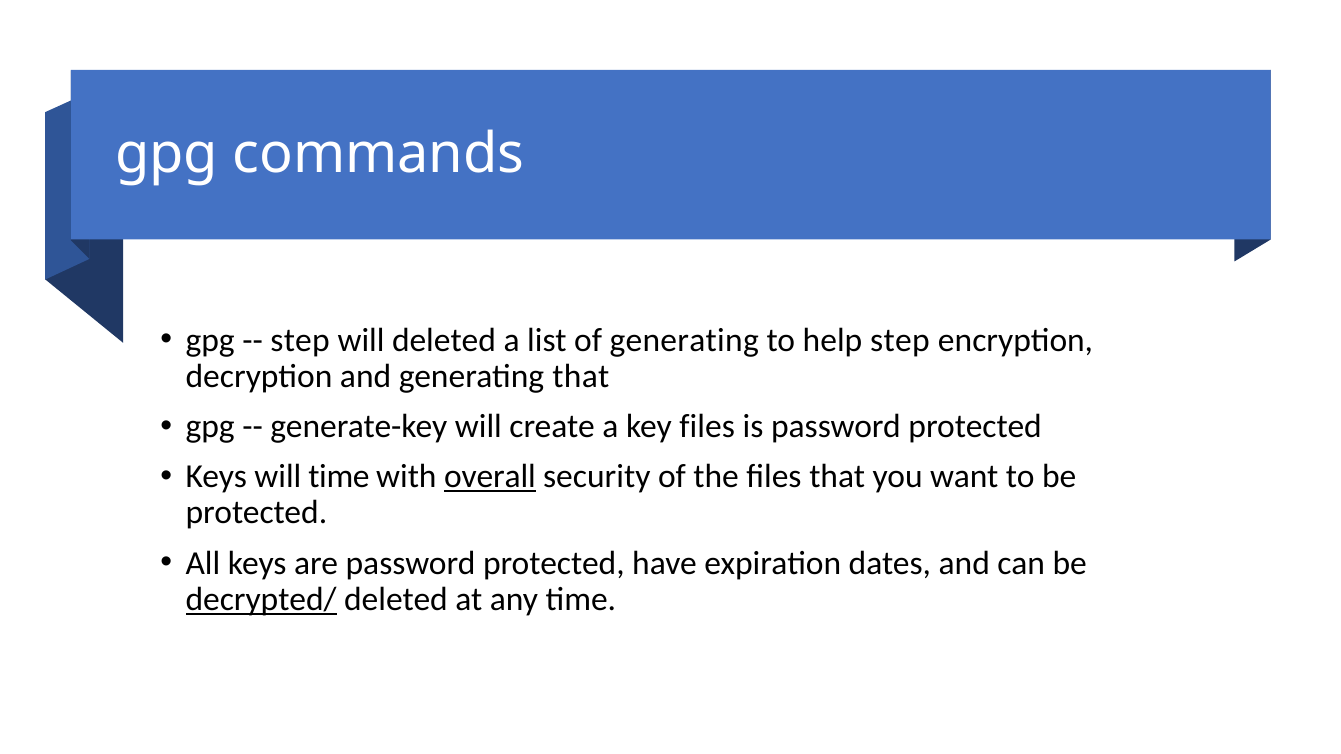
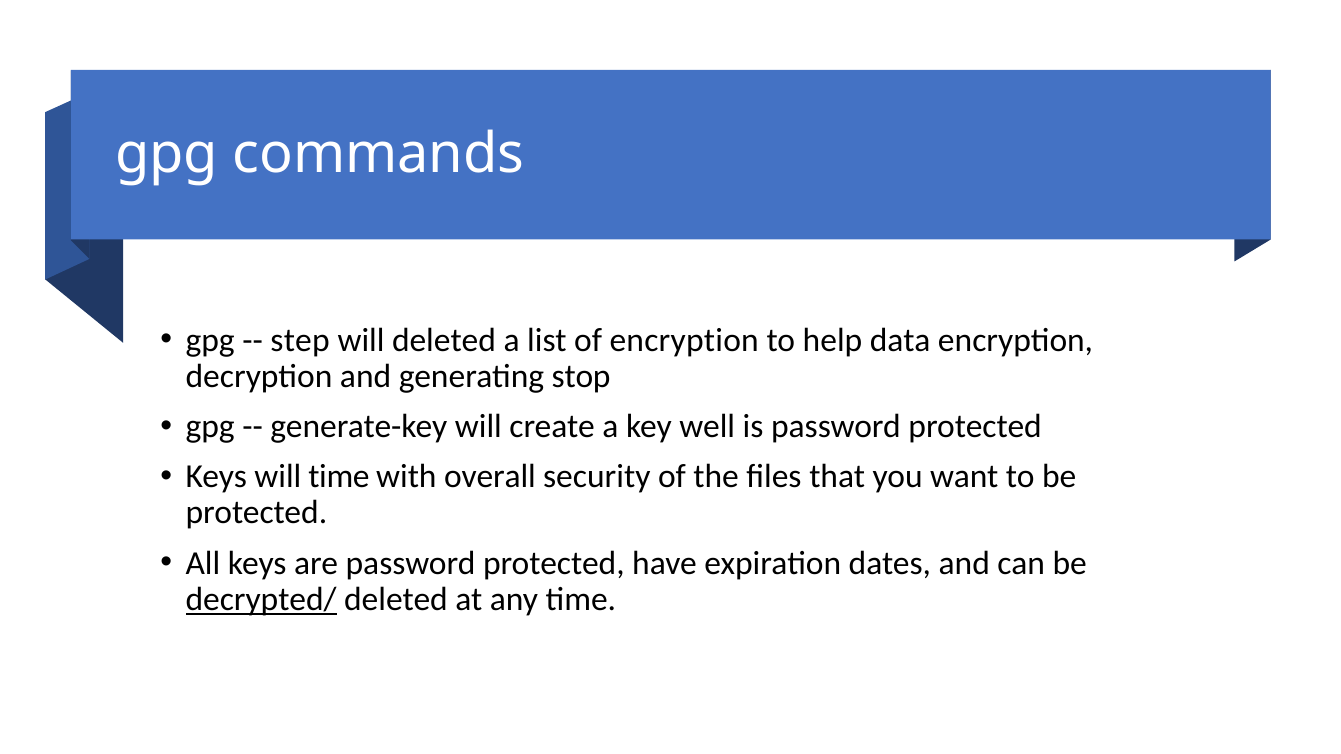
of generating: generating -> encryption
help step: step -> data
generating that: that -> stop
key files: files -> well
overall underline: present -> none
